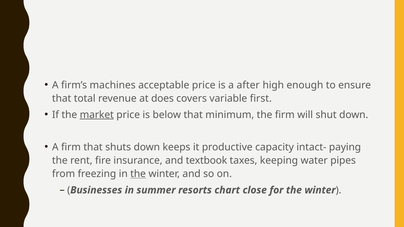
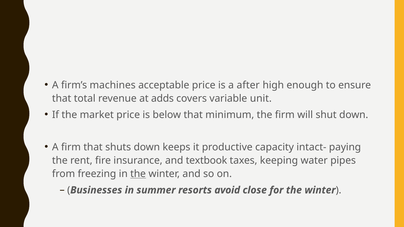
does: does -> adds
first: first -> unit
market underline: present -> none
chart: chart -> avoid
